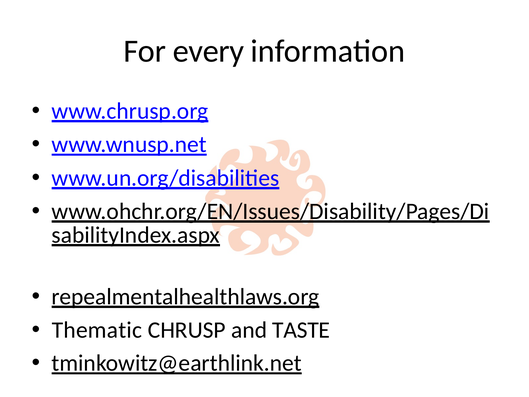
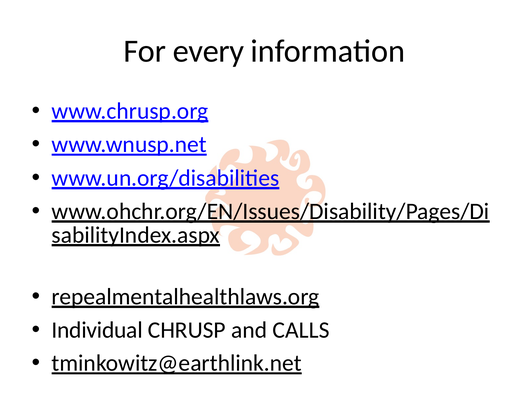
Thematic: Thematic -> Individual
TASTE: TASTE -> CALLS
